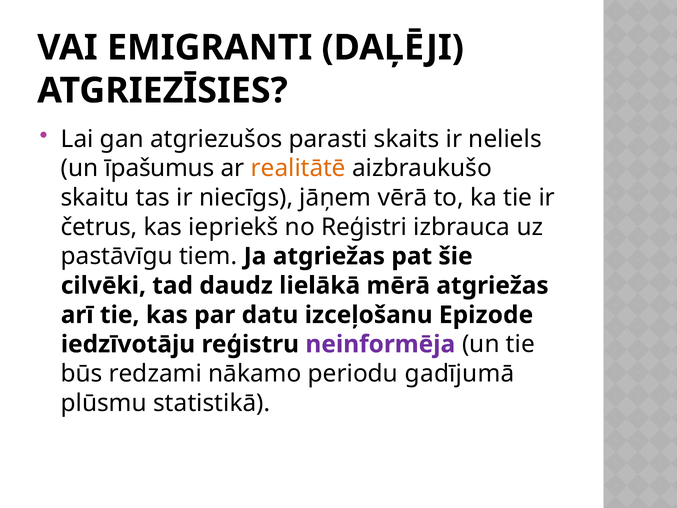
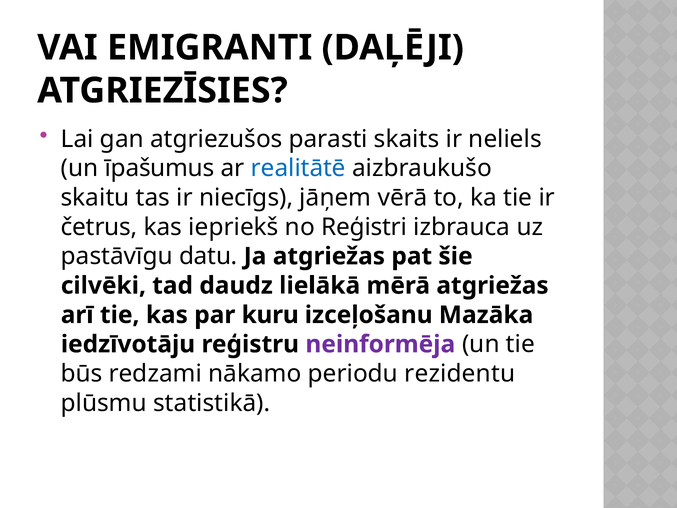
realitātē colour: orange -> blue
tiem: tiem -> datu
datu: datu -> kuru
Epizode: Epizode -> Mazāka
gadījumā: gadījumā -> rezidentu
